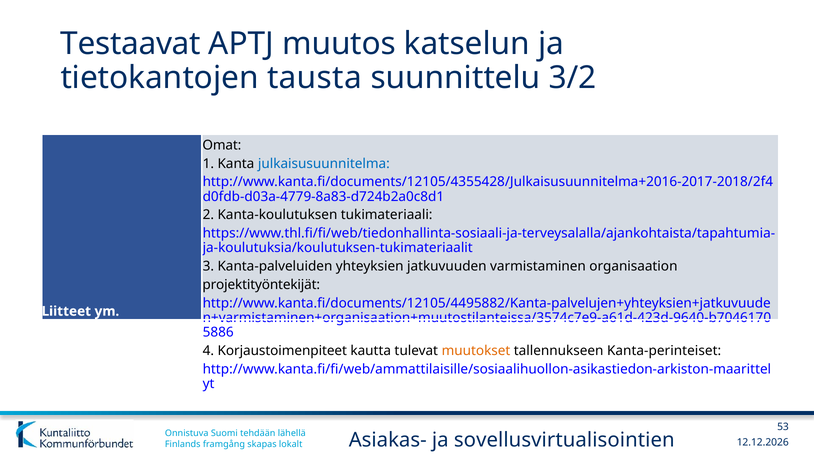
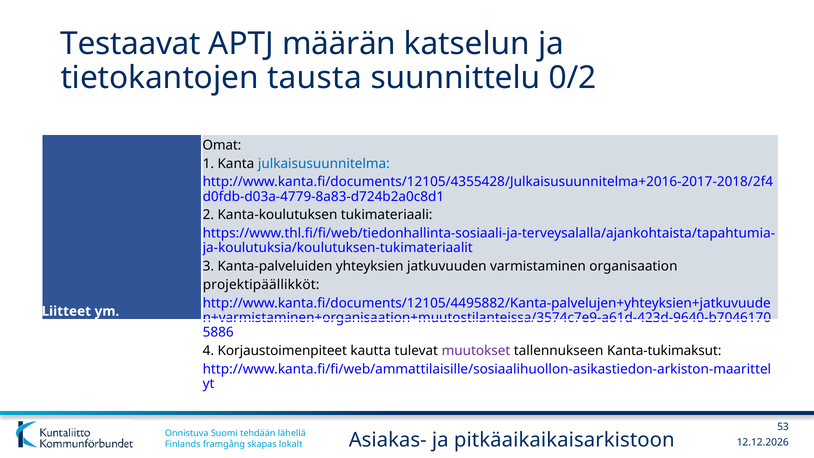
muutos: muutos -> määrän
3/2: 3/2 -> 0/2
projektityöntekijät: projektityöntekijät -> projektipäällikköt
muutokset colour: orange -> purple
Kanta-perinteiset: Kanta-perinteiset -> Kanta-tukimaksut
sovellusvirtualisointien: sovellusvirtualisointien -> pitkäaikaikaisarkistoon
